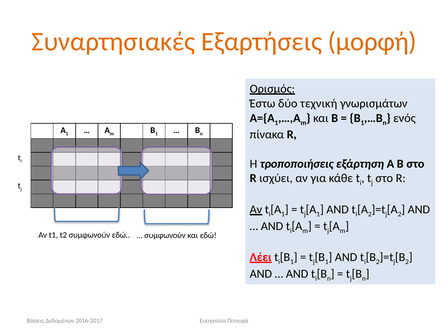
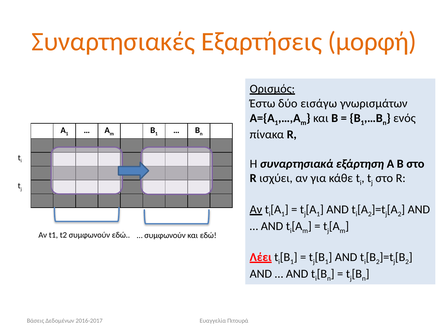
τεχνική: τεχνική -> εισάγω
τροποποιήσεις: τροποποιήσεις -> συναρτησιακά
